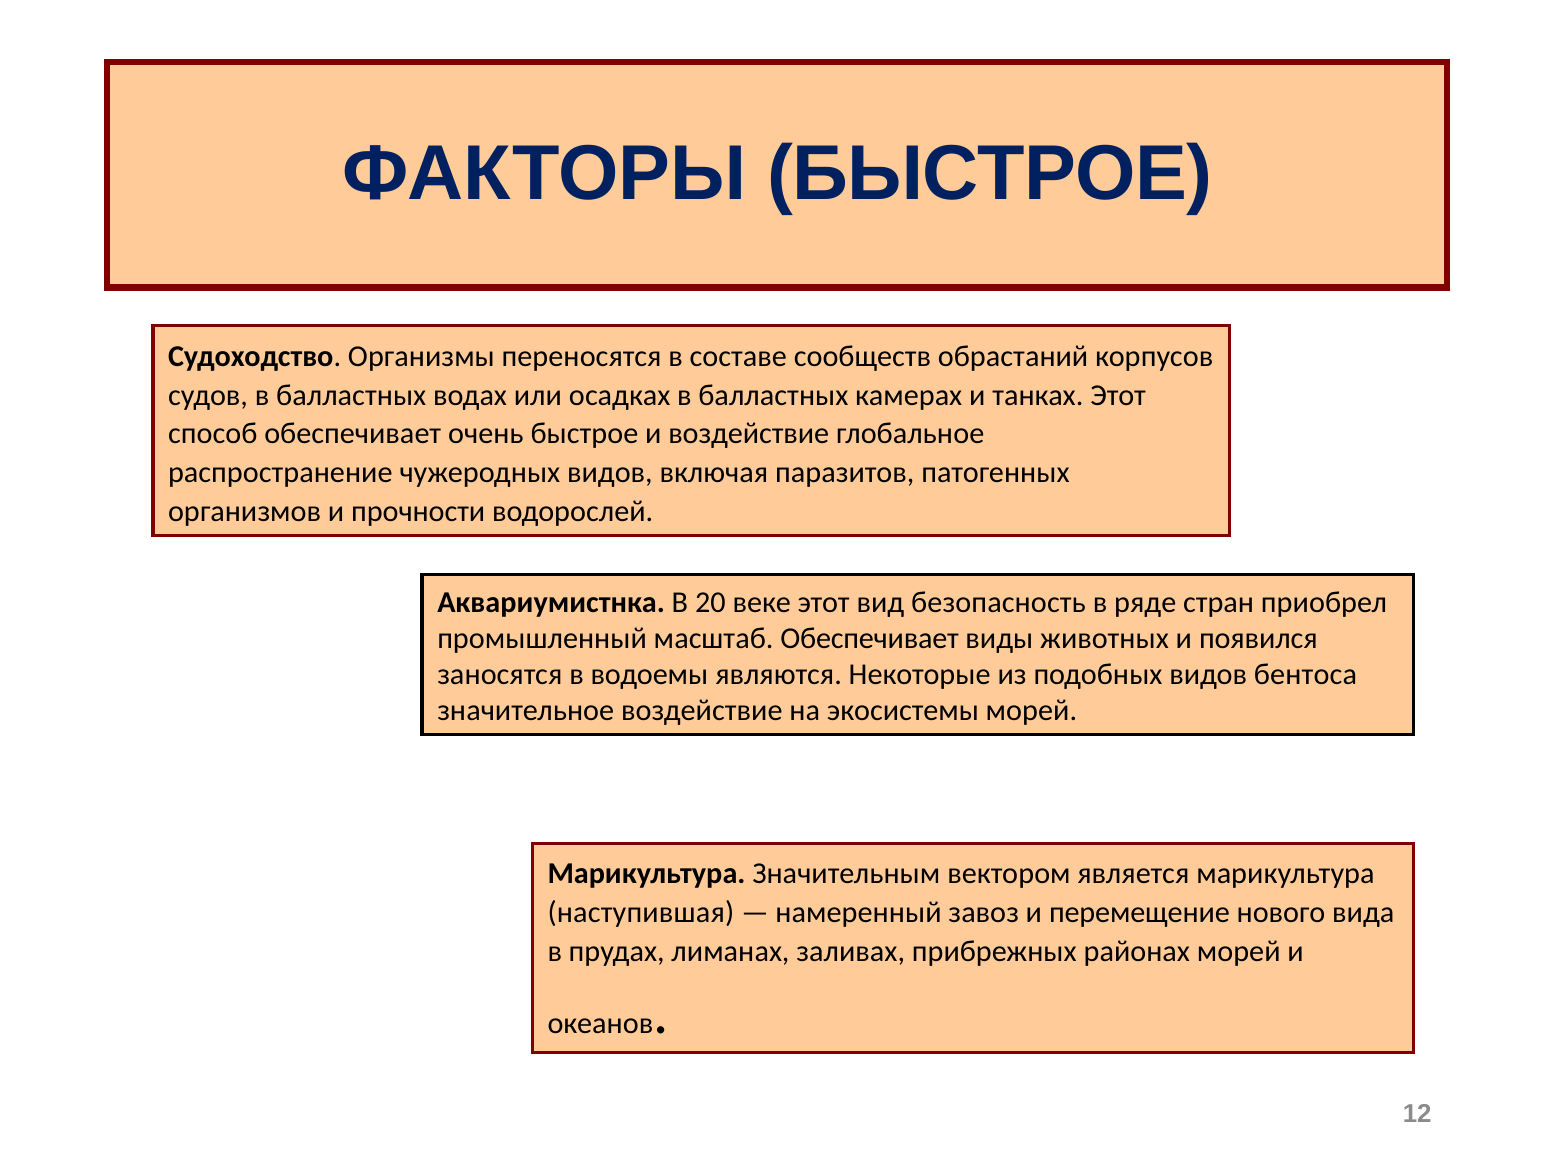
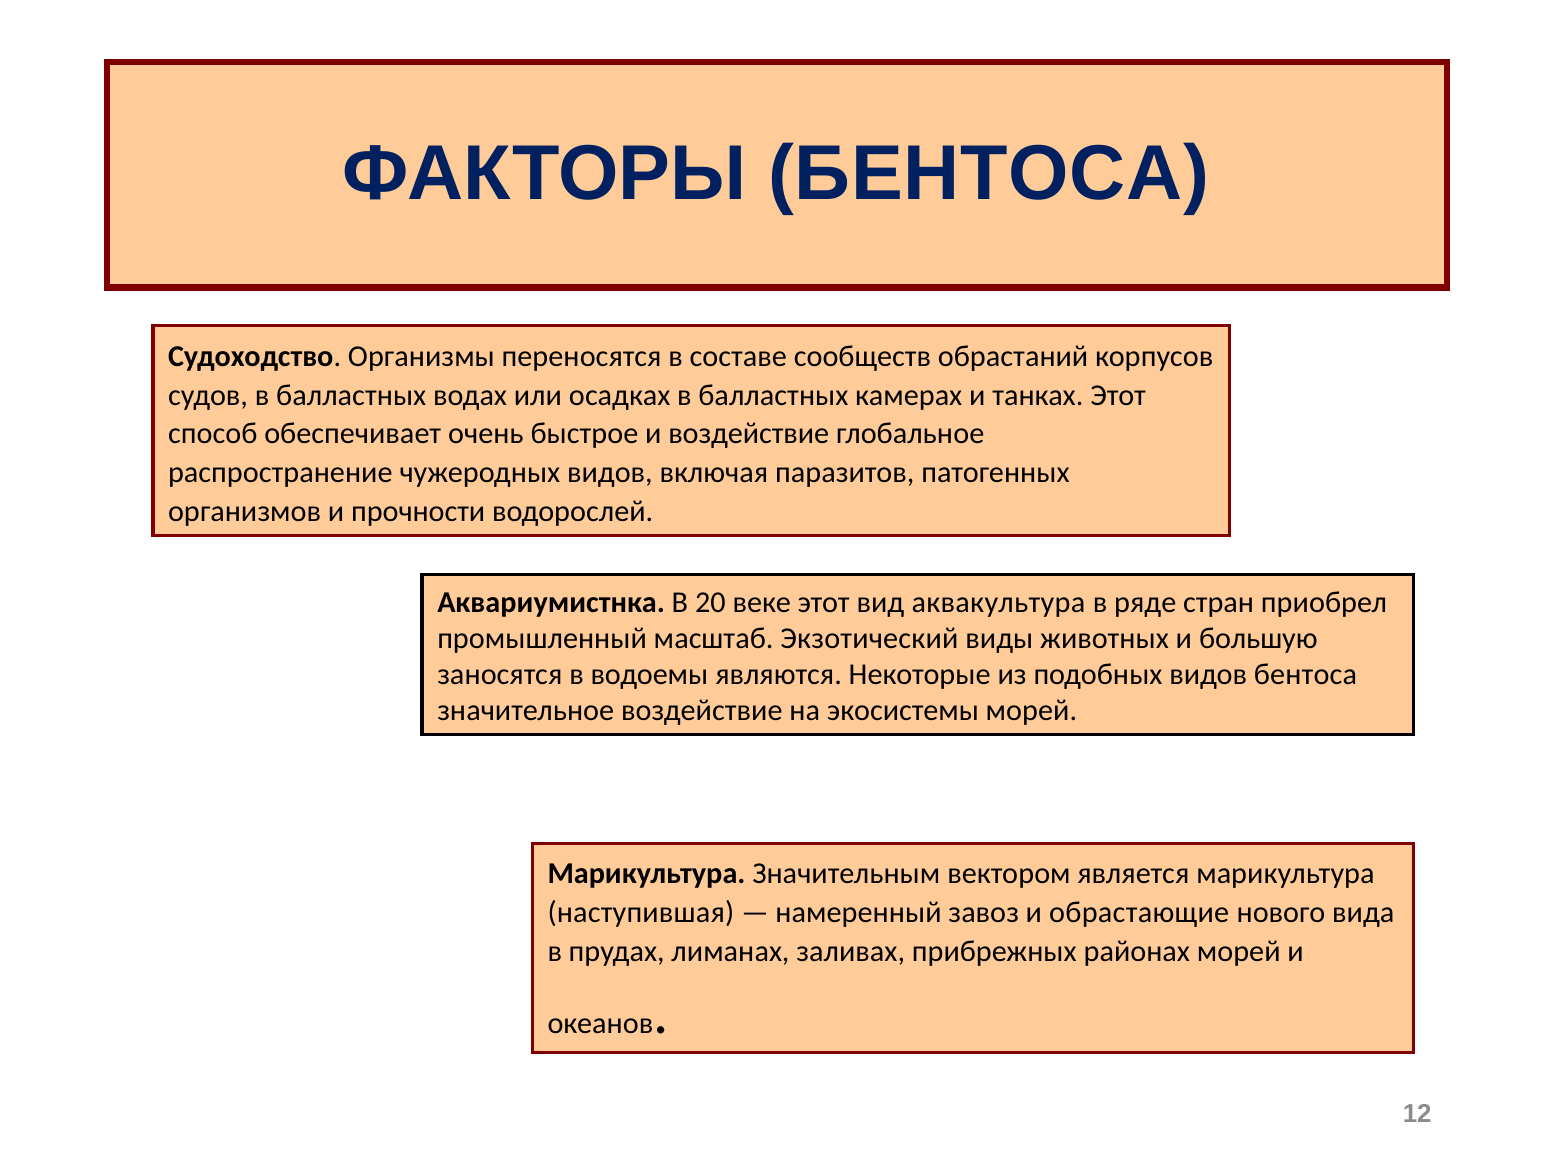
ФАКТОРЫ БЫСТРОЕ: БЫСТРОЕ -> БЕНТОСА
безопасность: безопасность -> аквакультура
масштаб Обеспечивает: Обеспечивает -> Экзотический
появился: появился -> большую
перемещение: перемещение -> обрастающие
